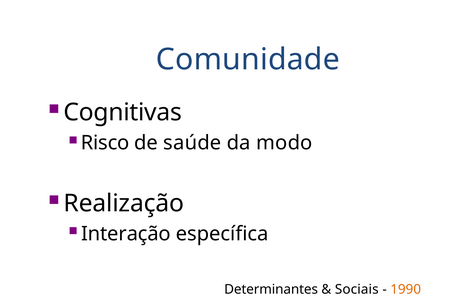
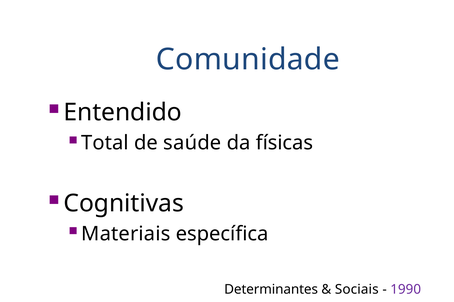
Cognitivas: Cognitivas -> Entendido
Risco: Risco -> Total
modo: modo -> físicas
Realização: Realização -> Cognitivas
Interação: Interação -> Materiais
1990 colour: orange -> purple
